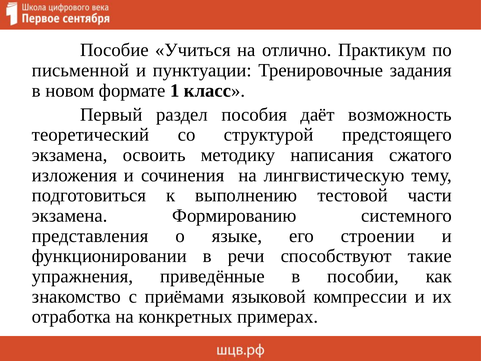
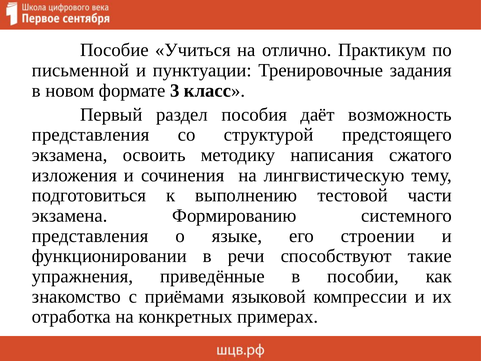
1: 1 -> 3
теоретический at (91, 135): теоретический -> представления
